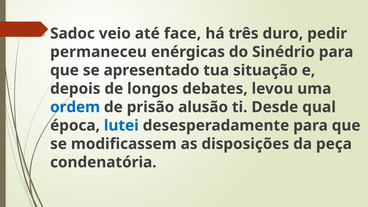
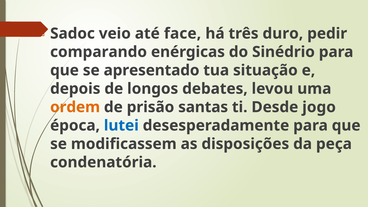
permaneceu: permaneceu -> comparando
ordem colour: blue -> orange
alusão: alusão -> santas
qual: qual -> jogo
